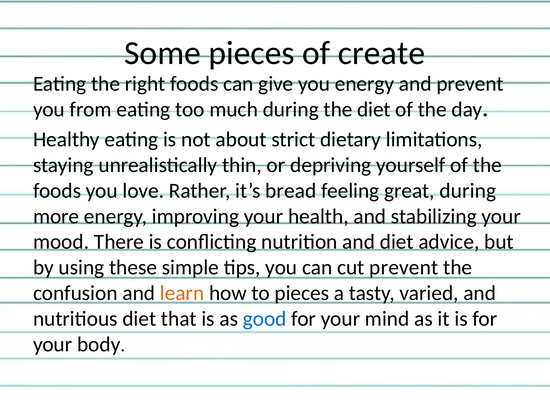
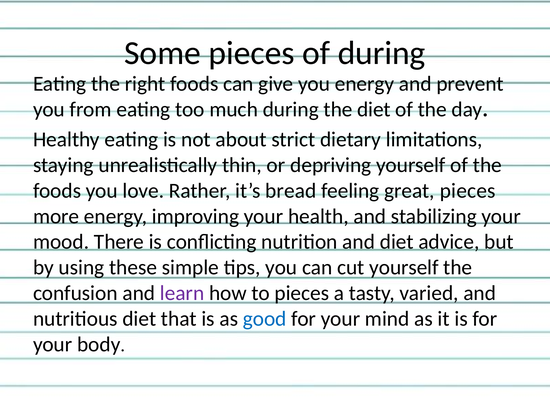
of create: create -> during
great during: during -> pieces
cut prevent: prevent -> yourself
learn colour: orange -> purple
